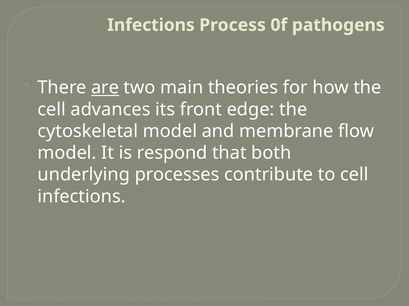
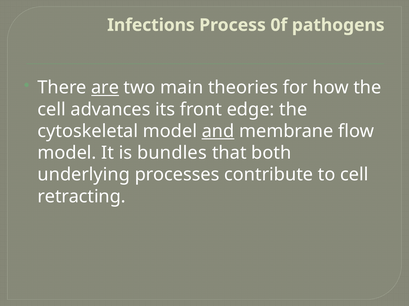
and underline: none -> present
respond: respond -> bundles
infections at (82, 197): infections -> retracting
